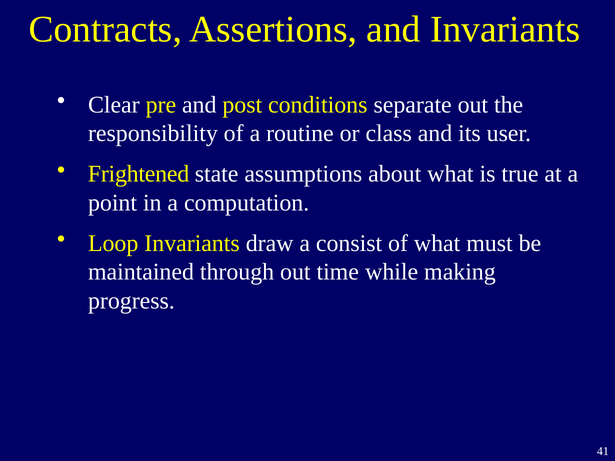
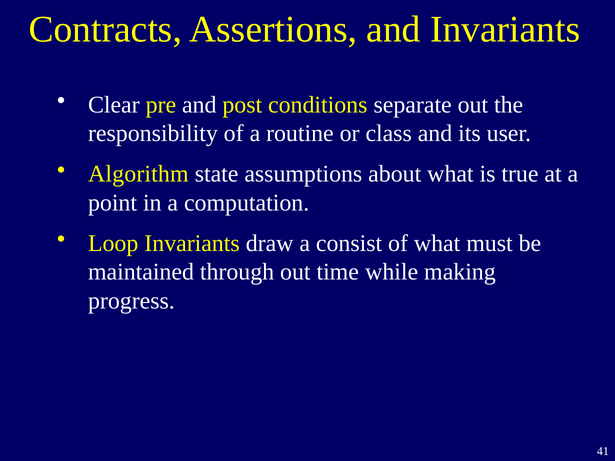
Frightened: Frightened -> Algorithm
